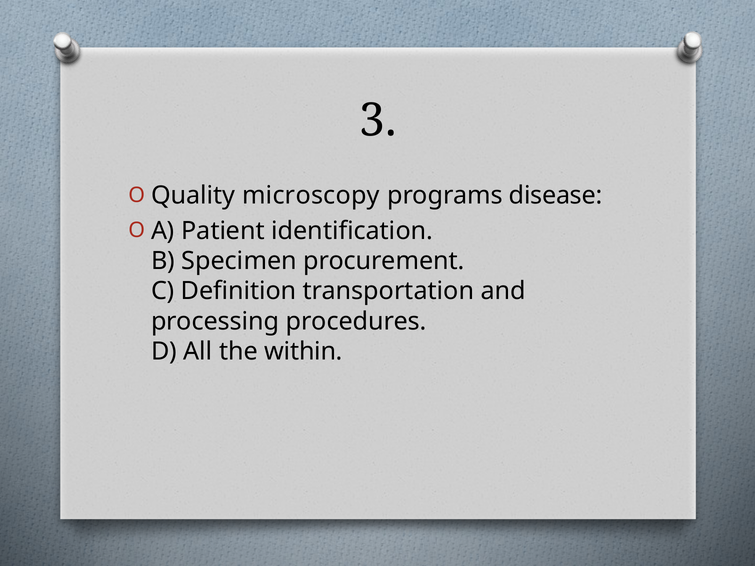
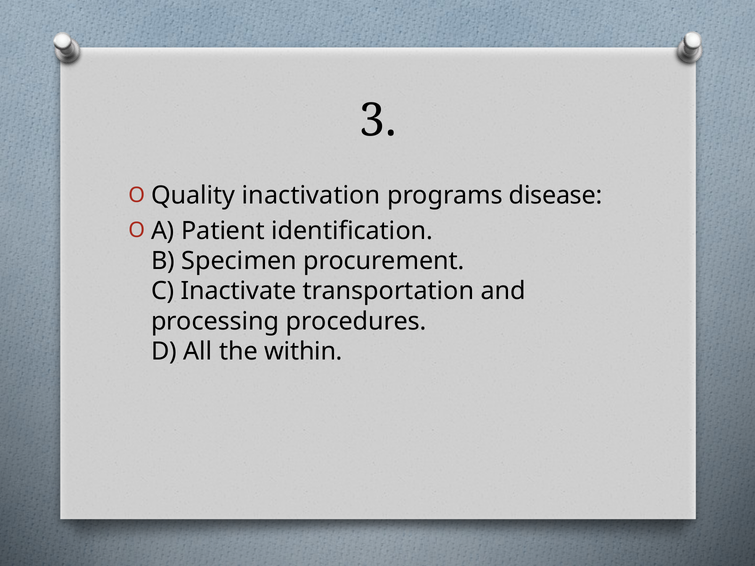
microscopy: microscopy -> inactivation
Definition: Definition -> Inactivate
